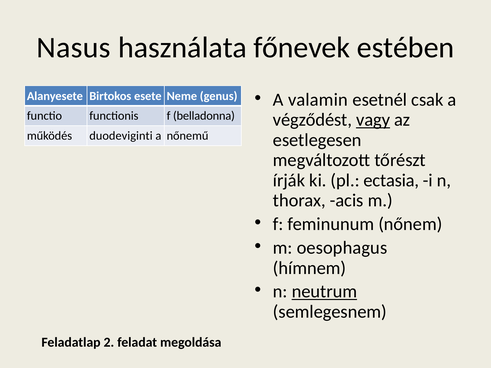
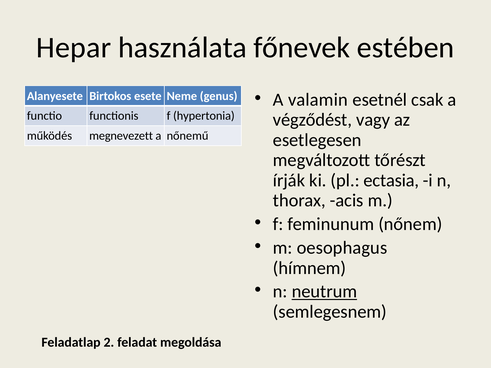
Nasus: Nasus -> Hepar
belladonna: belladonna -> hypertonia
vagy underline: present -> none
duodeviginti: duodeviginti -> megnevezett
